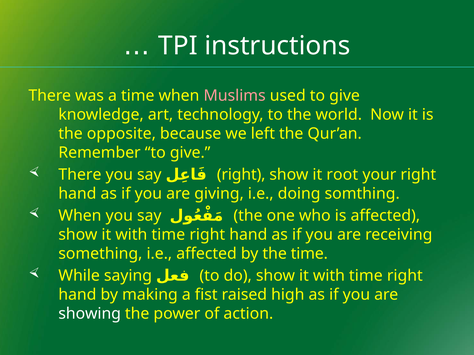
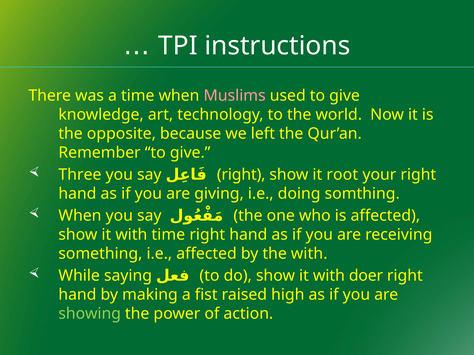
There at (80, 175): There -> Three
the time: time -> with
time at (366, 276): time -> doer
showing colour: white -> light green
